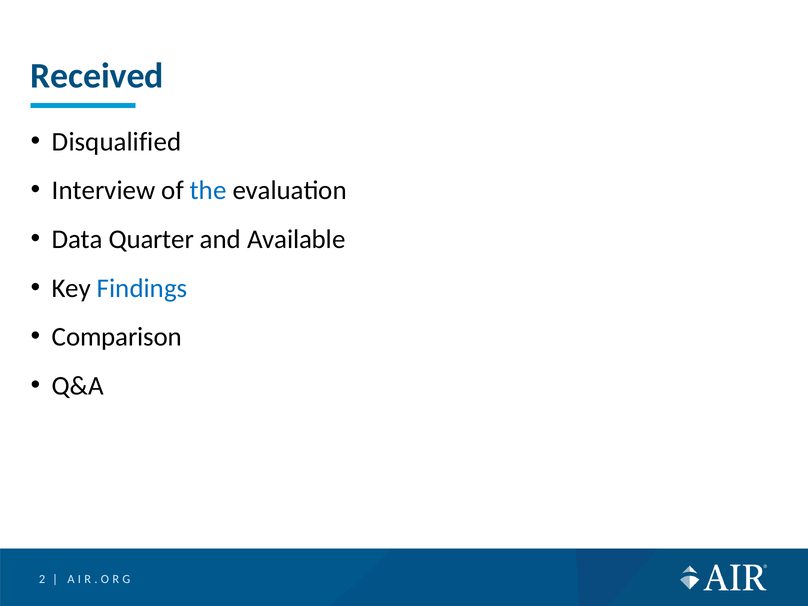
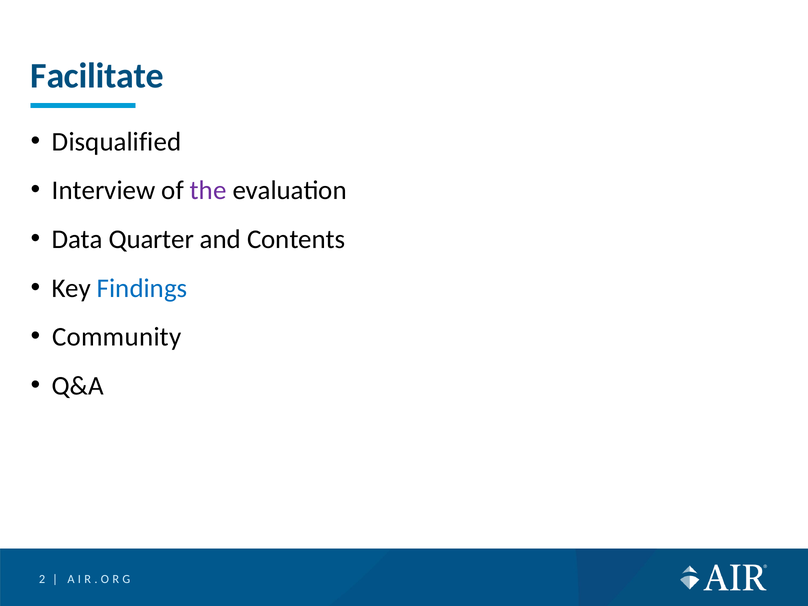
Received: Received -> Facilitate
the colour: blue -> purple
Available: Available -> Contents
Comparison: Comparison -> Community
